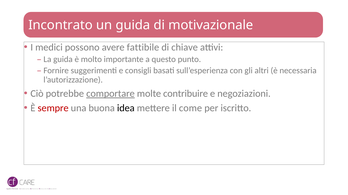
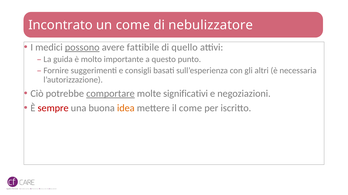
un guida: guida -> come
motivazionale: motivazionale -> nebulizzatore
possono underline: none -> present
chiave: chiave -> quello
contribuire: contribuire -> significativi
idea colour: black -> orange
